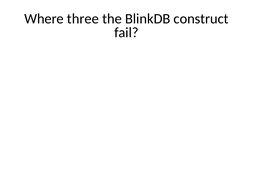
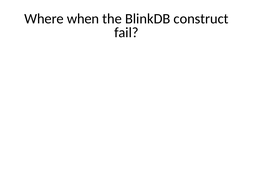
three: three -> when
